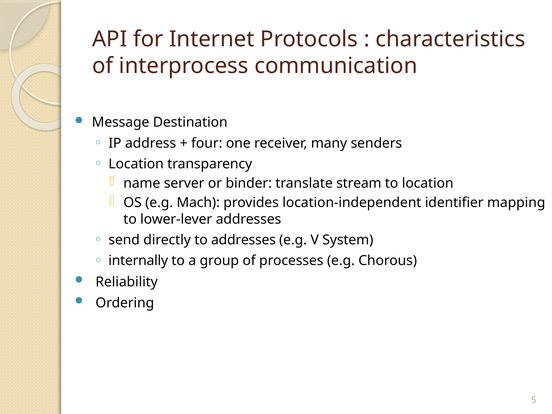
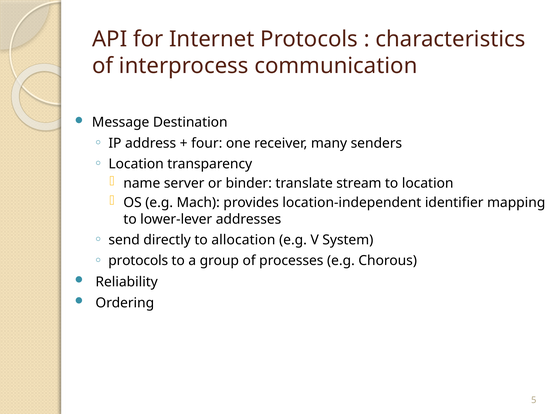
to addresses: addresses -> allocation
internally at (138, 261): internally -> protocols
